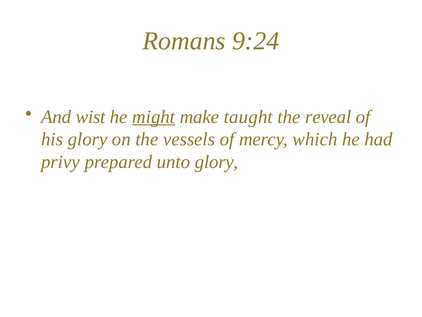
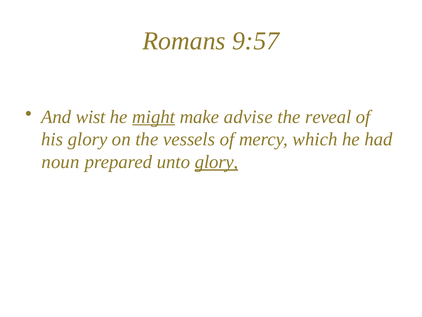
9:24: 9:24 -> 9:57
taught: taught -> advise
privy: privy -> noun
glory at (217, 162) underline: none -> present
